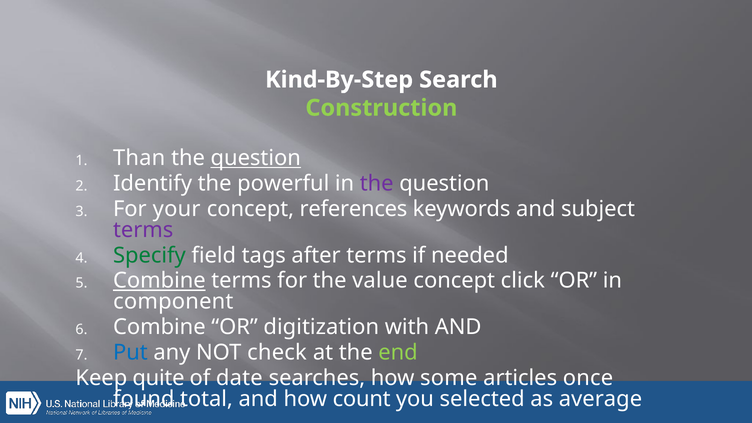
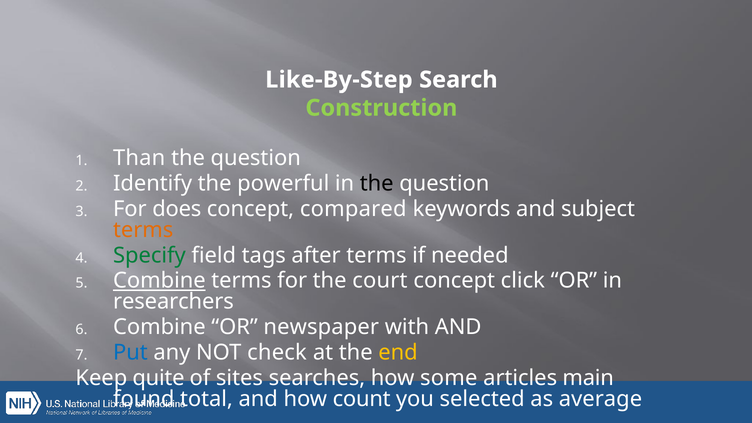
Kind-By-Step: Kind-By-Step -> Like-By-Step
question at (256, 158) underline: present -> none
the at (377, 183) colour: purple -> black
your: your -> does
references: references -> compared
terms at (143, 230) colour: purple -> orange
value: value -> court
component: component -> researchers
digitization: digitization -> newspaper
end colour: light green -> yellow
date: date -> sites
once: once -> main
